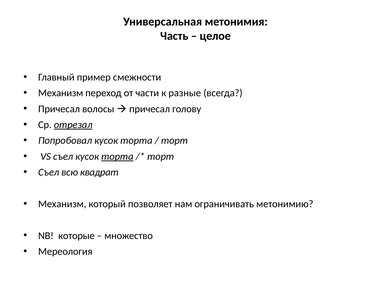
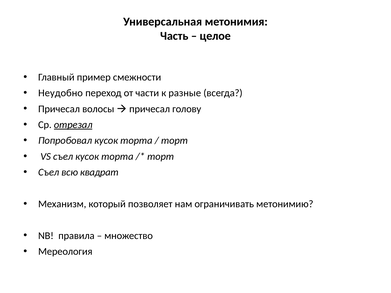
Механизм at (61, 93): Механизм -> Неудобно
торта at (117, 157) underline: present -> none
которые: которые -> правила
